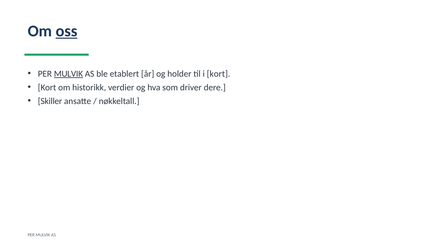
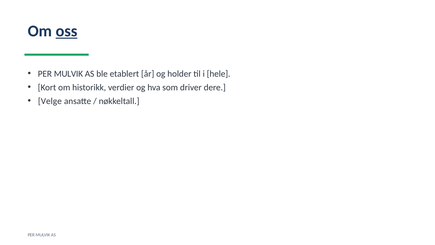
MULVIK at (68, 74) underline: present -> none
i kort: kort -> hele
Skiller: Skiller -> Velge
